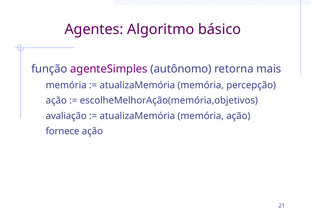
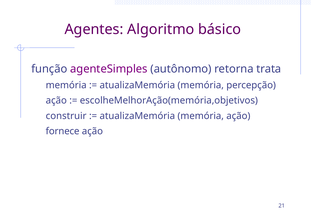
mais: mais -> trata
avaliação: avaliação -> construir
